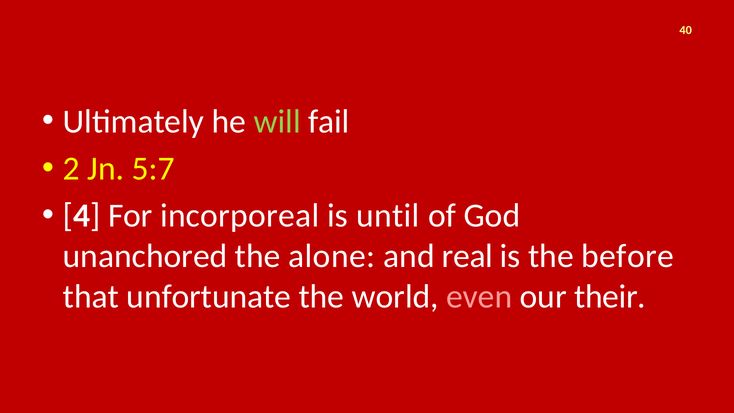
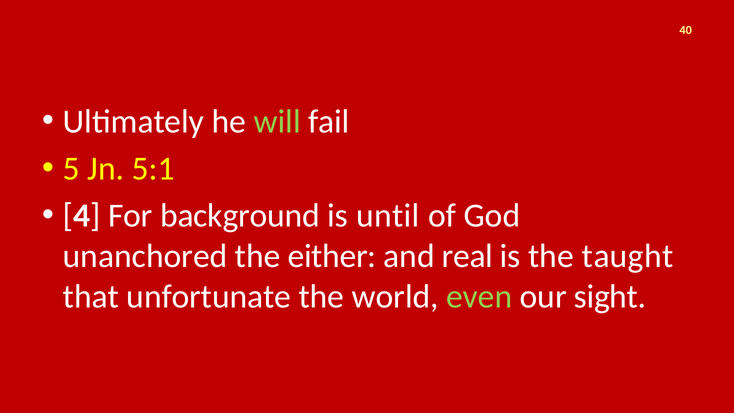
2: 2 -> 5
5:7: 5:7 -> 5:1
incorporeal: incorporeal -> background
alone: alone -> either
before: before -> taught
even colour: pink -> light green
their: their -> sight
